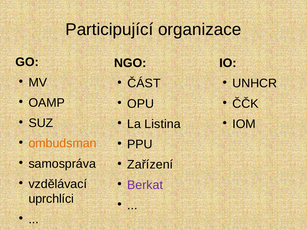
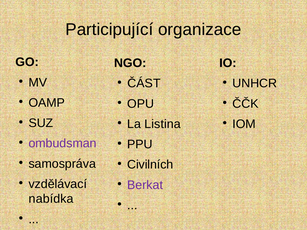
ombudsman colour: orange -> purple
Zařízení: Zařízení -> Civilních
uprchlíci: uprchlíci -> nabídka
